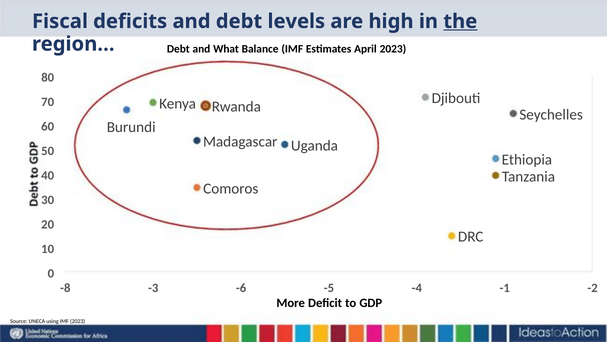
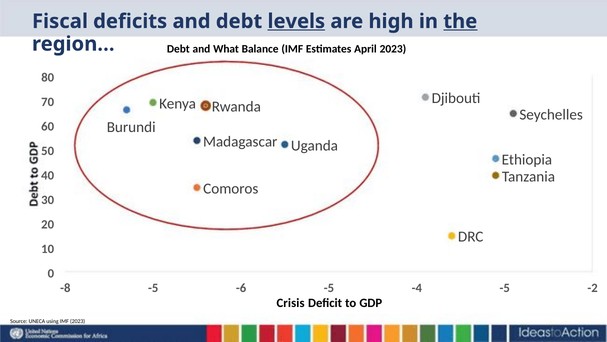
levels underline: none -> present
-8 -3: -3 -> -5
-4 -1: -1 -> -5
More: More -> Crisis
